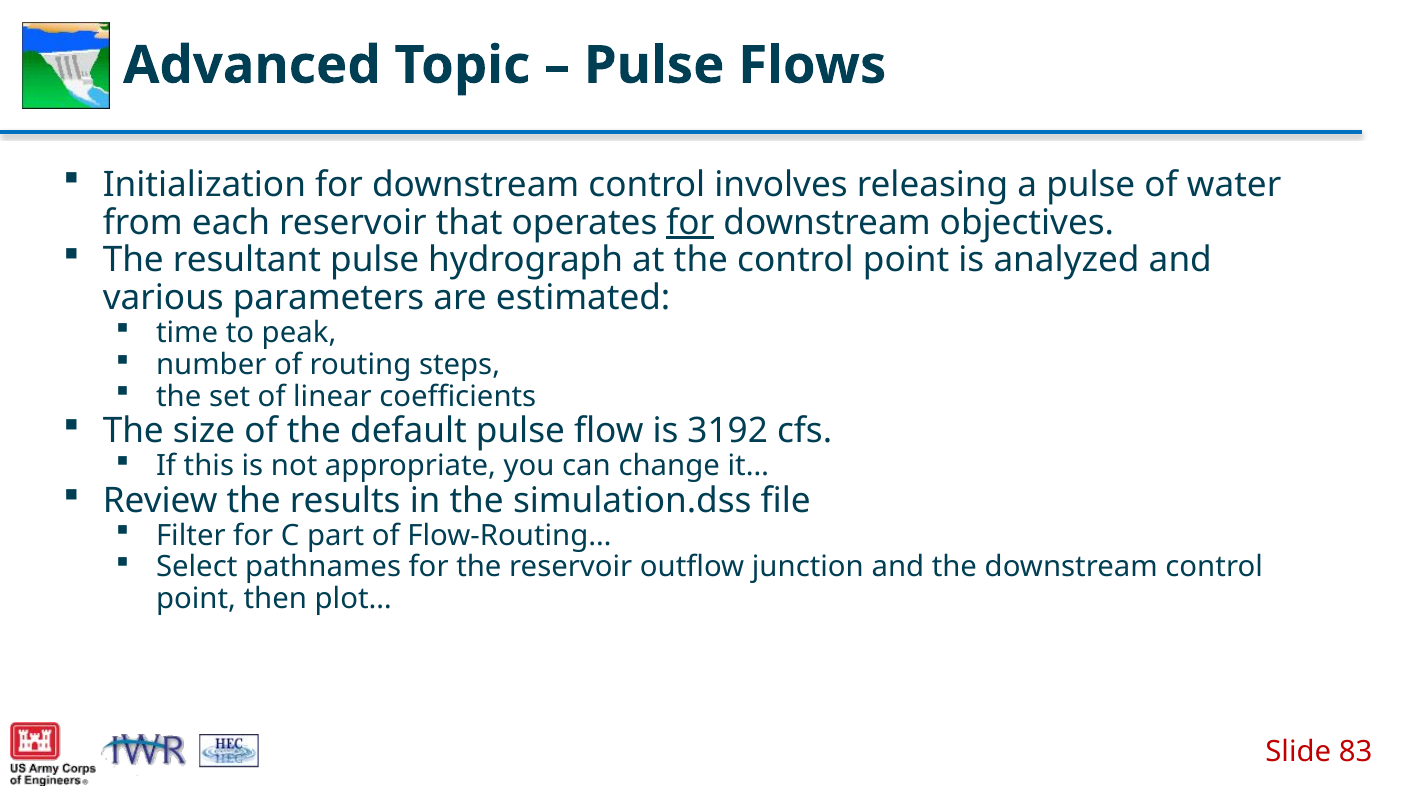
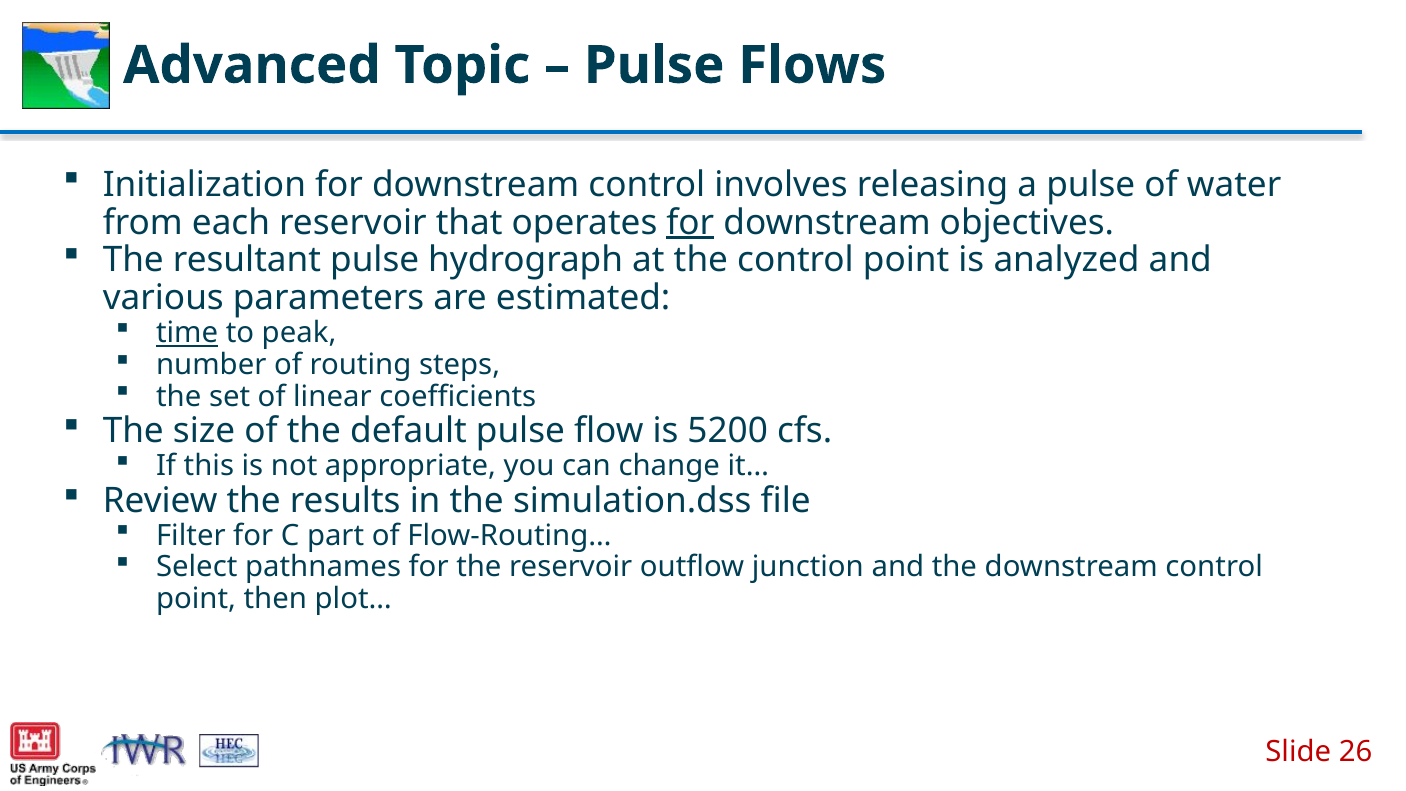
time underline: none -> present
3192: 3192 -> 5200
83: 83 -> 26
